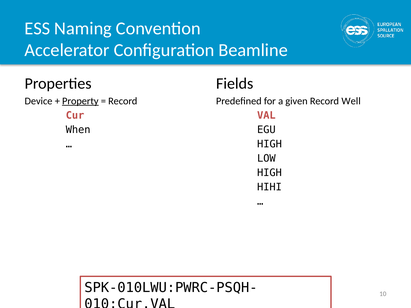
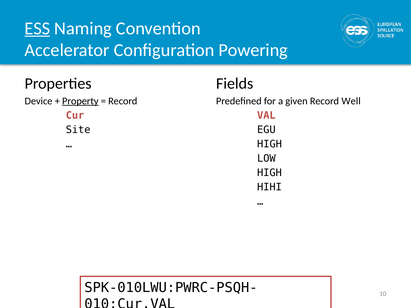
ESS underline: none -> present
Beamline: Beamline -> Powering
When: When -> Site
